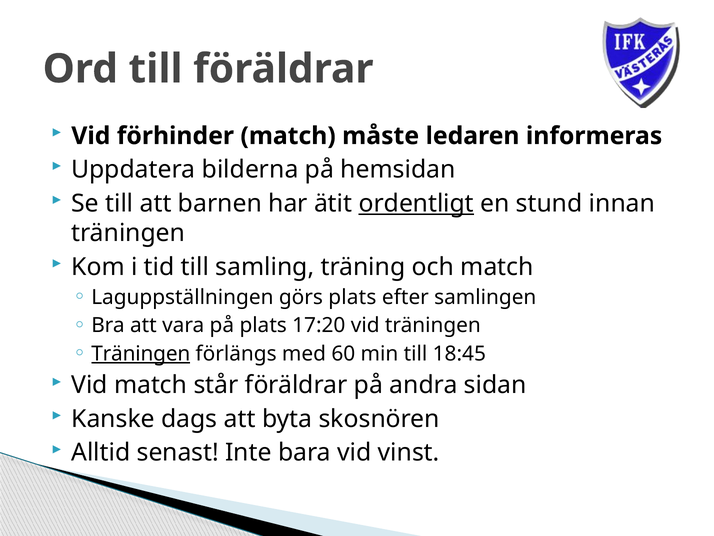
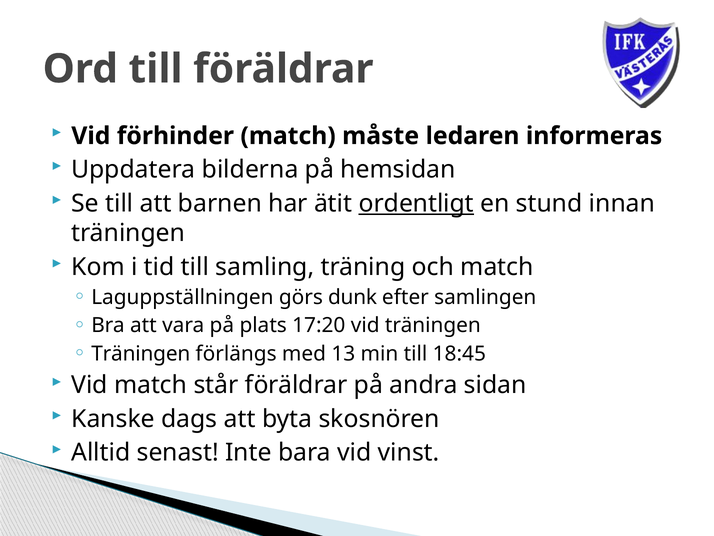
görs plats: plats -> dunk
Träningen at (141, 353) underline: present -> none
60: 60 -> 13
